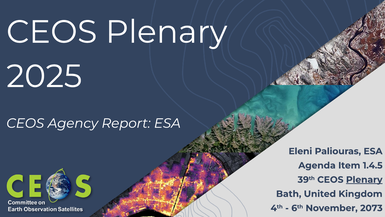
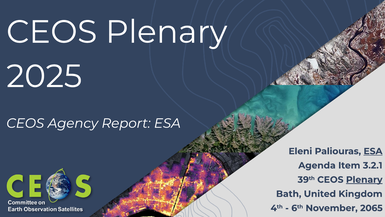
ESA at (373, 151) underline: none -> present
1.4.5: 1.4.5 -> 3.2.1
2073: 2073 -> 2065
